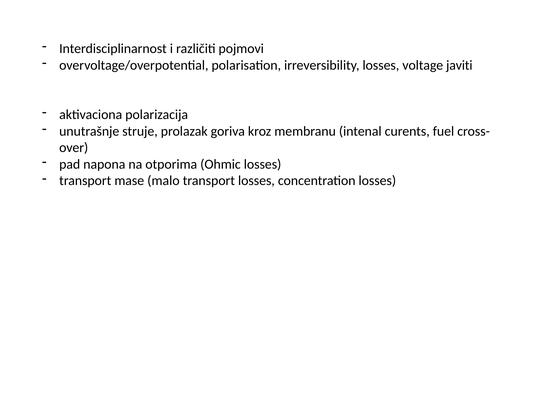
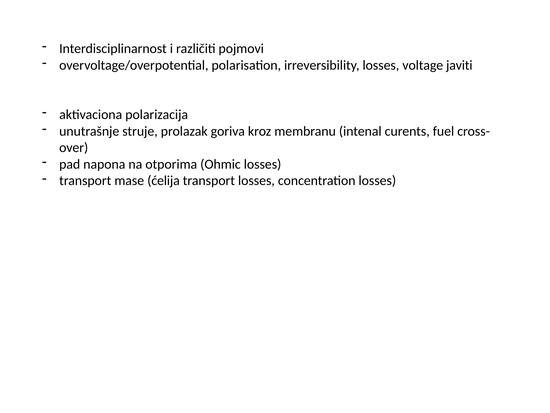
malo: malo -> ćelija
